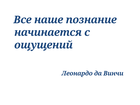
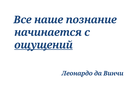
ощущений underline: none -> present
